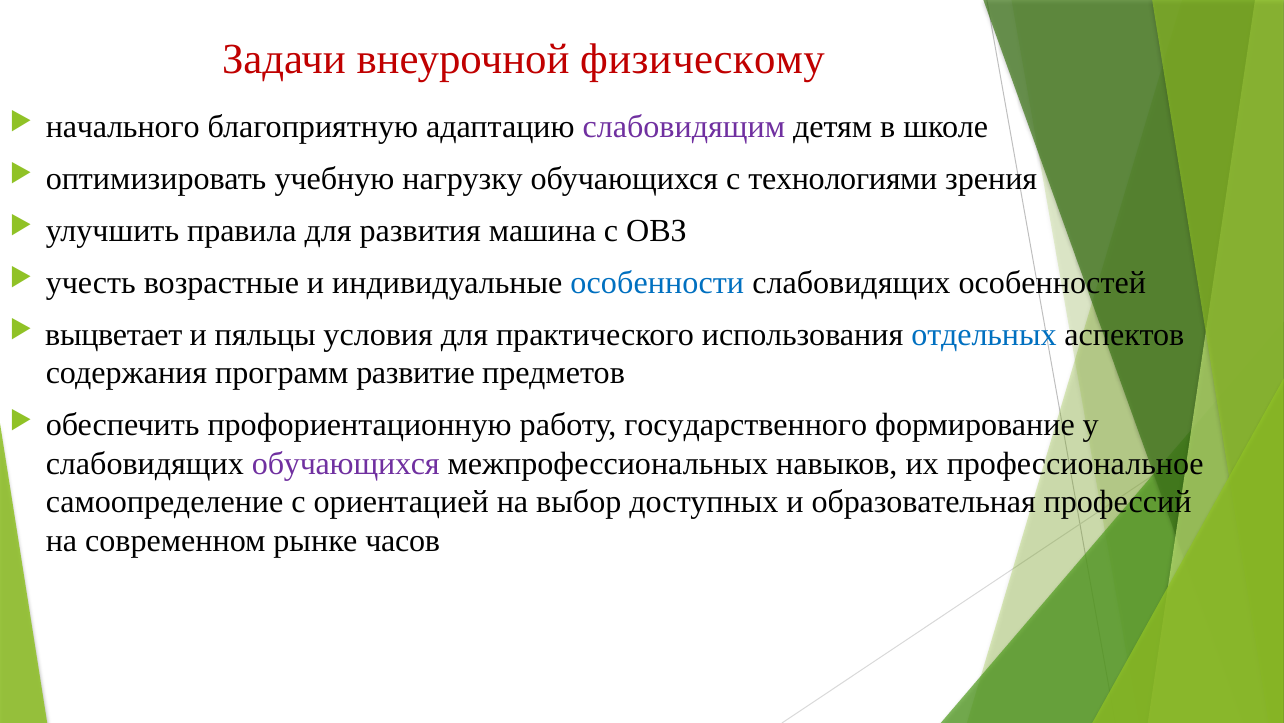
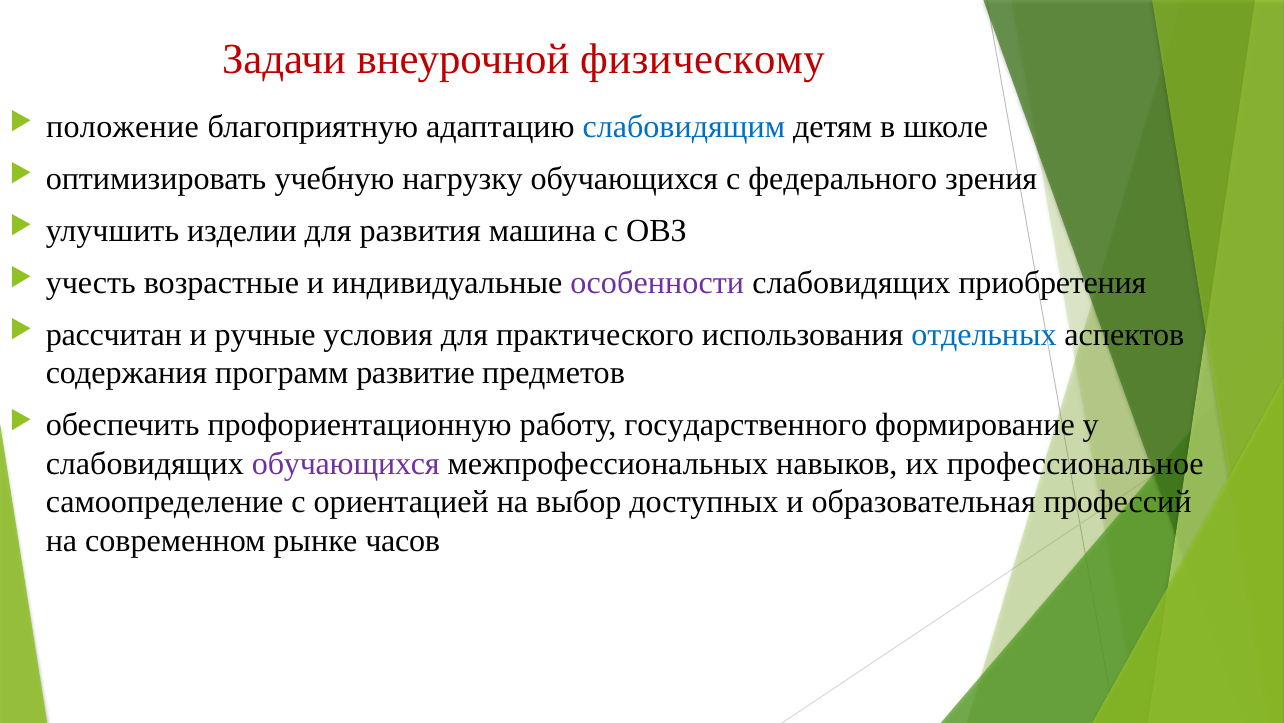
начального: начального -> положение
слабовидящим colour: purple -> blue
технологиями: технологиями -> федерального
правила: правила -> изделии
особенности colour: blue -> purple
особенностей: особенностей -> приобретения
выцветает: выцветает -> рассчитан
пяльцы: пяльцы -> ручные
